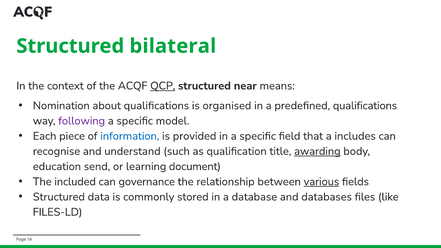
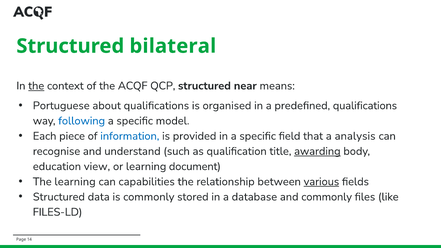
the at (36, 86) underline: none -> present
QCP underline: present -> none
Nomination: Nomination -> Portuguese
following colour: purple -> blue
includes: includes -> analysis
send: send -> view
The included: included -> learning
governance: governance -> capabilities
and databases: databases -> commonly
